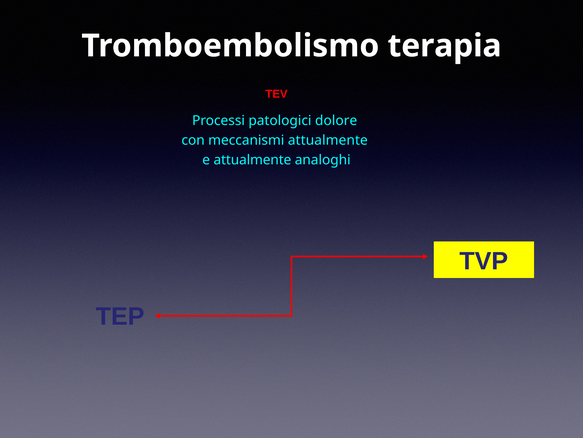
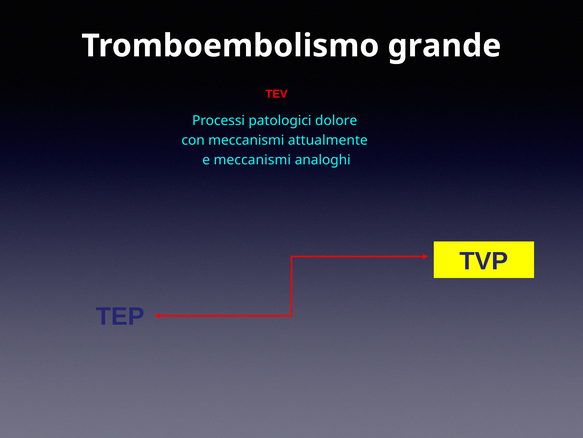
terapia: terapia -> grande
e attualmente: attualmente -> meccanismi
